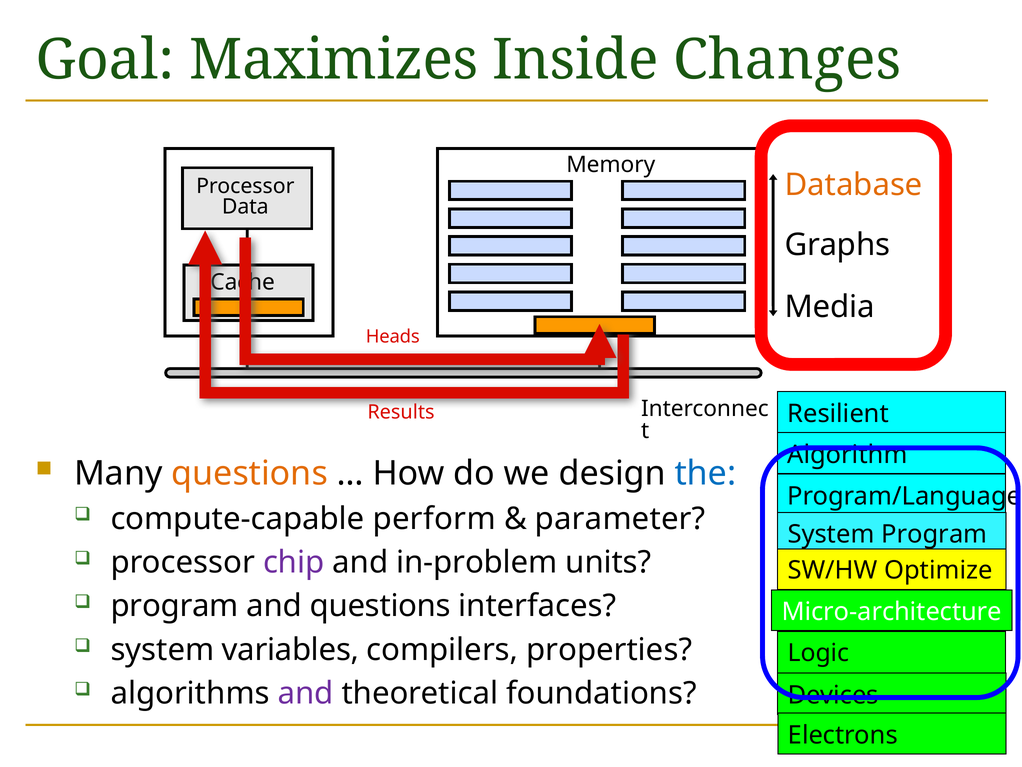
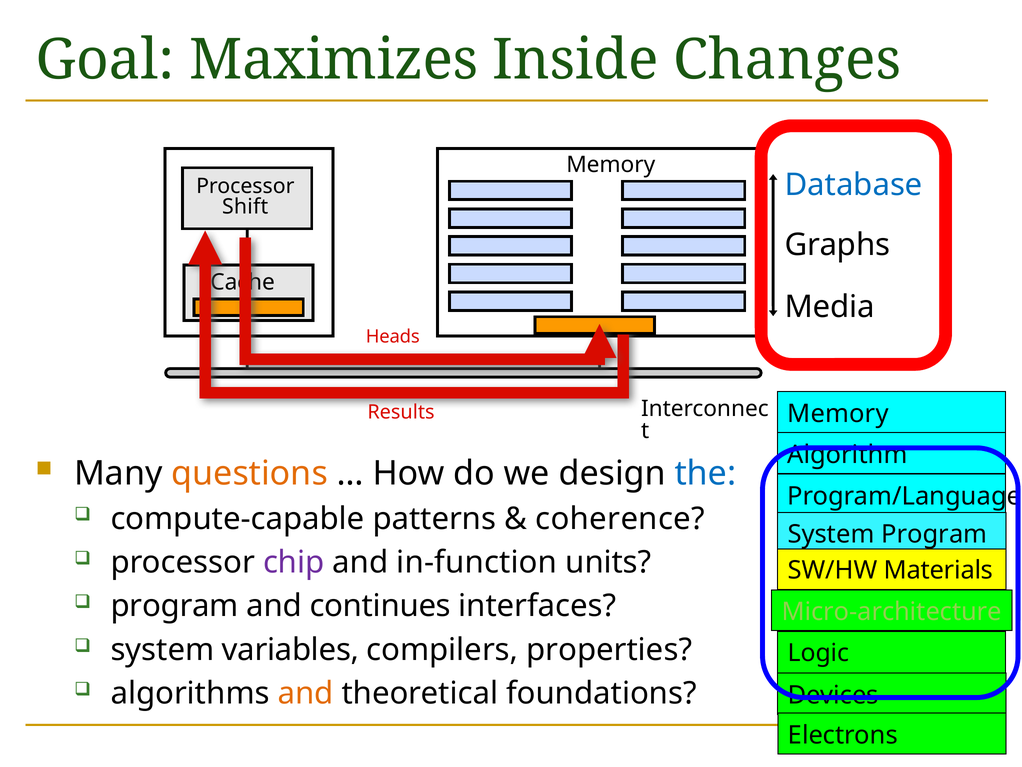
Database colour: orange -> blue
Data: Data -> Shift
Resilient at (838, 413): Resilient -> Memory
perform: perform -> patterns
parameter: parameter -> coherence
in-problem: in-problem -> in-function
Optimize: Optimize -> Materials
and questions: questions -> continues
Micro-architecture colour: white -> light green
and at (306, 693) colour: purple -> orange
